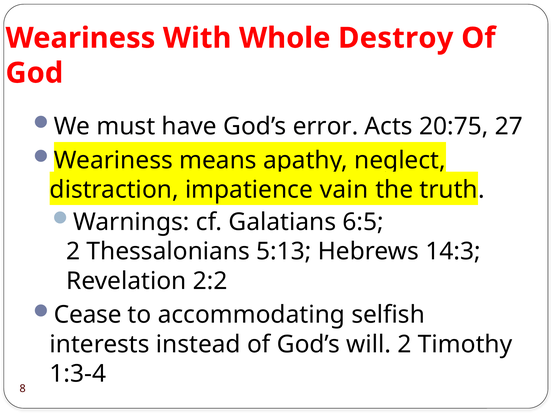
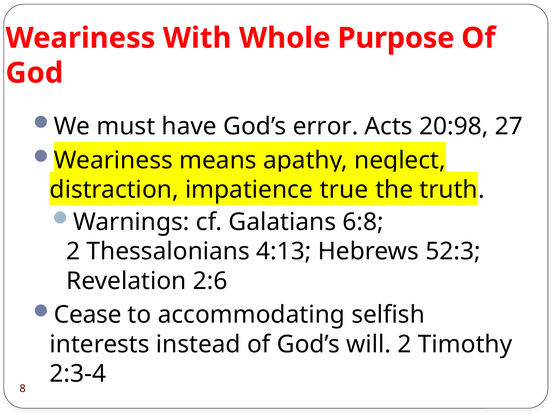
Destroy: Destroy -> Purpose
20:75: 20:75 -> 20:98
vain: vain -> true
6:5: 6:5 -> 6:8
5:13: 5:13 -> 4:13
14:3: 14:3 -> 52:3
2:2: 2:2 -> 2:6
1:3-4: 1:3-4 -> 2:3-4
